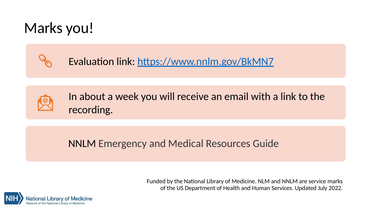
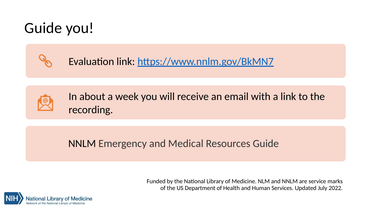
Marks at (43, 28): Marks -> Guide
